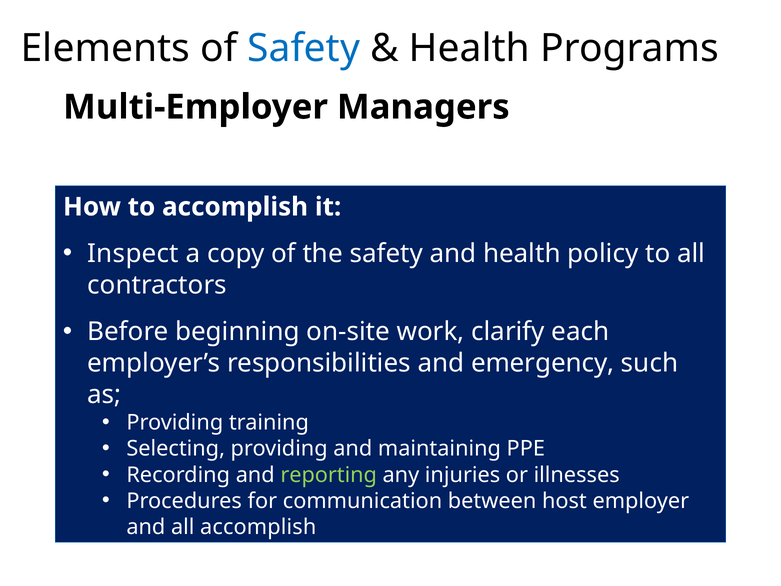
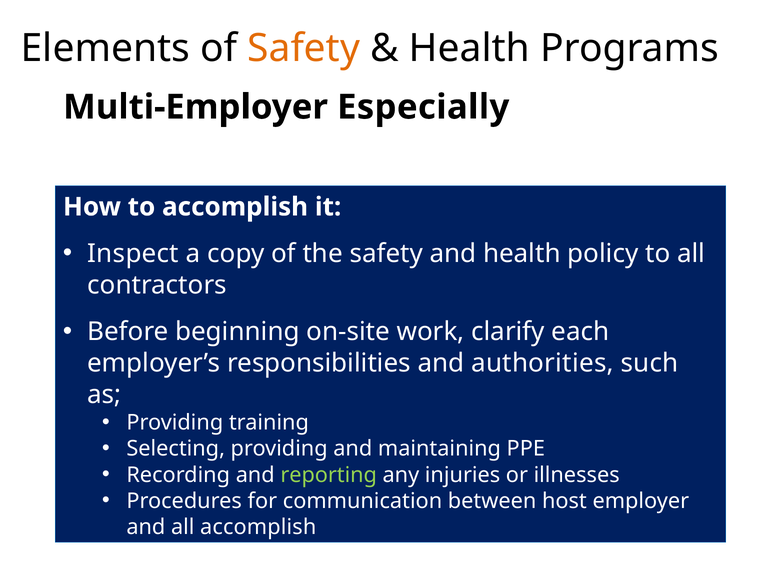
Safety at (304, 49) colour: blue -> orange
Managers: Managers -> Especially
emergency: emergency -> authorities
